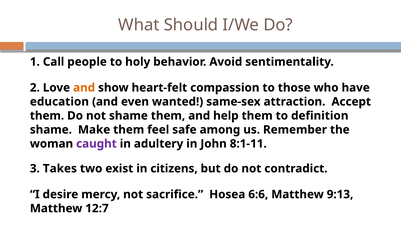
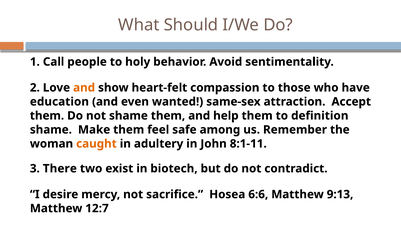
caught colour: purple -> orange
Takes: Takes -> There
citizens: citizens -> biotech
